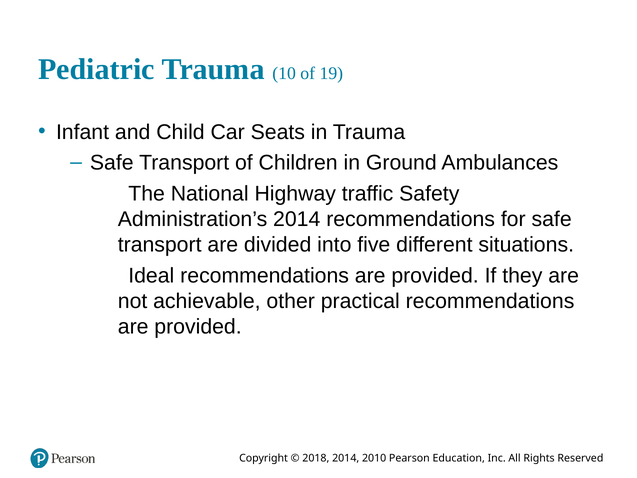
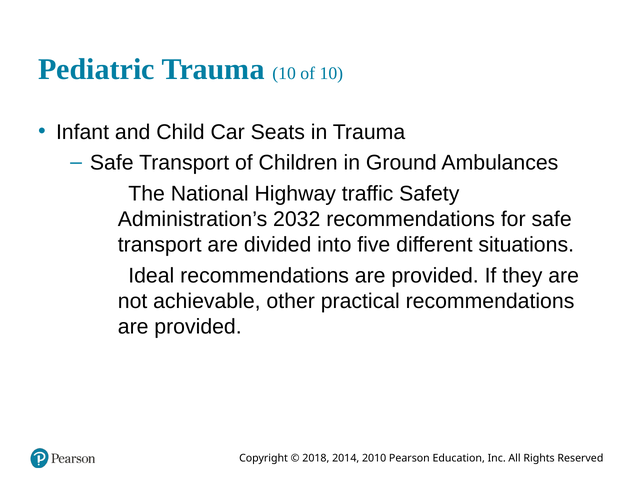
of 19: 19 -> 10
Administration’s 2014: 2014 -> 2032
